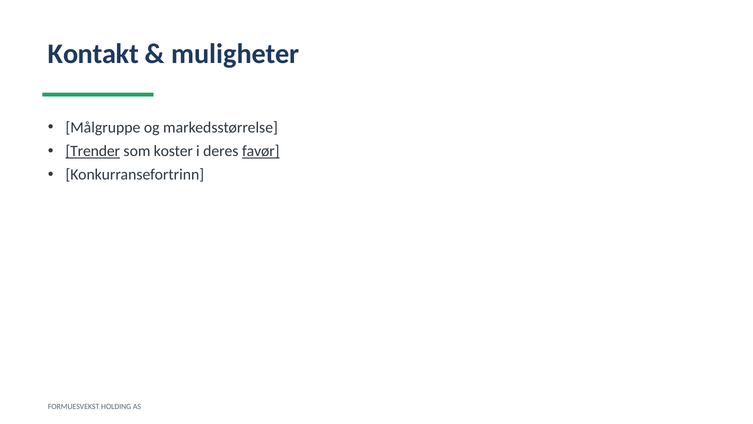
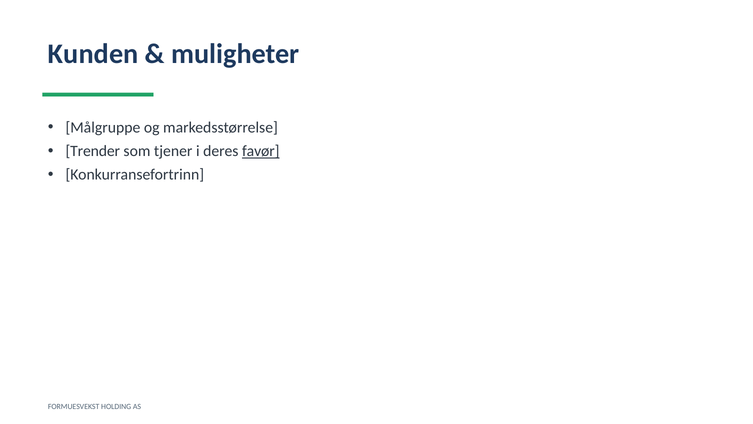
Kontakt: Kontakt -> Kunden
Trender underline: present -> none
koster: koster -> tjener
